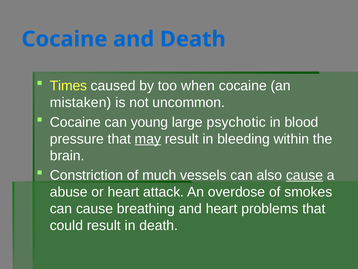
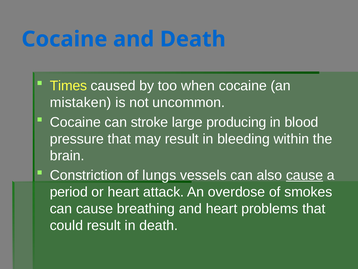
young: young -> stroke
psychotic: psychotic -> producing
may underline: present -> none
much: much -> lungs
abuse: abuse -> period
